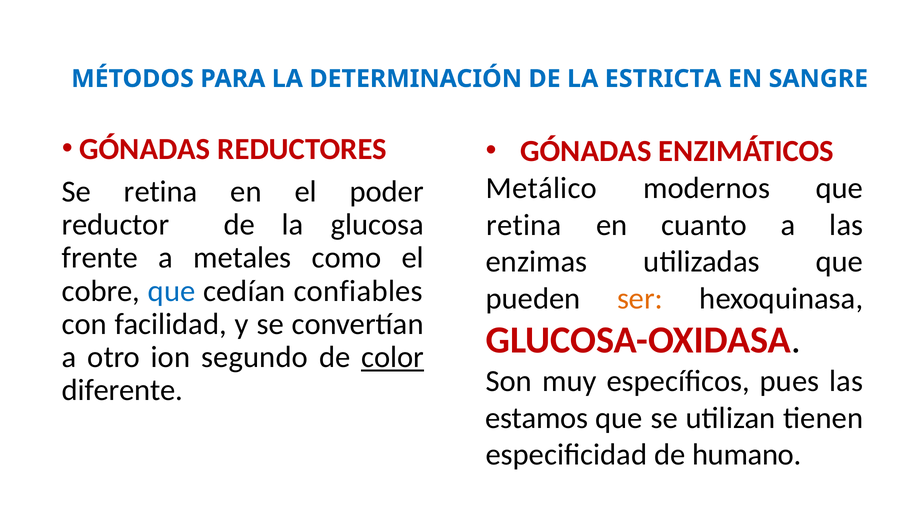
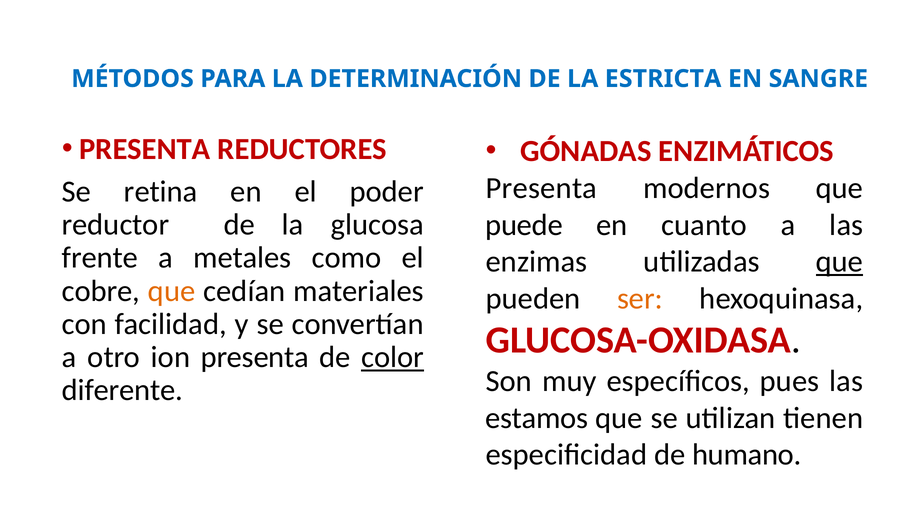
GÓNADAS at (145, 149): GÓNADAS -> PRESENTA
Metálico at (541, 188): Metálico -> Presenta
retina at (524, 225): retina -> puede
que at (840, 262) underline: none -> present
que at (172, 291) colour: blue -> orange
confiables: confiables -> materiales
ion segundo: segundo -> presenta
